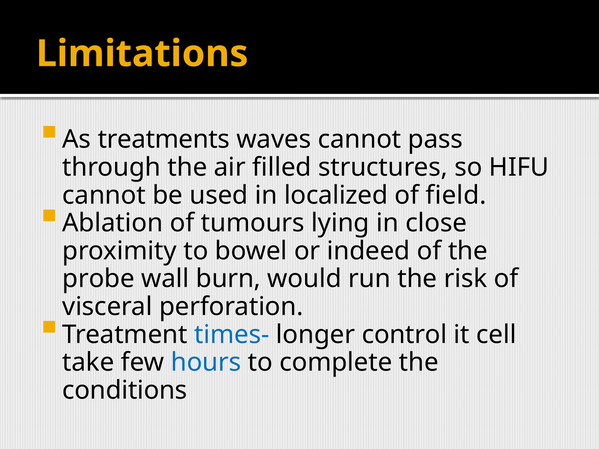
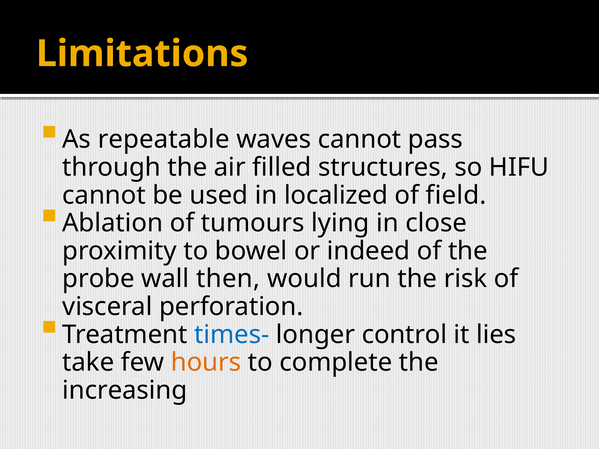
treatments: treatments -> repeatable
burn: burn -> then
cell: cell -> lies
hours colour: blue -> orange
conditions: conditions -> increasing
